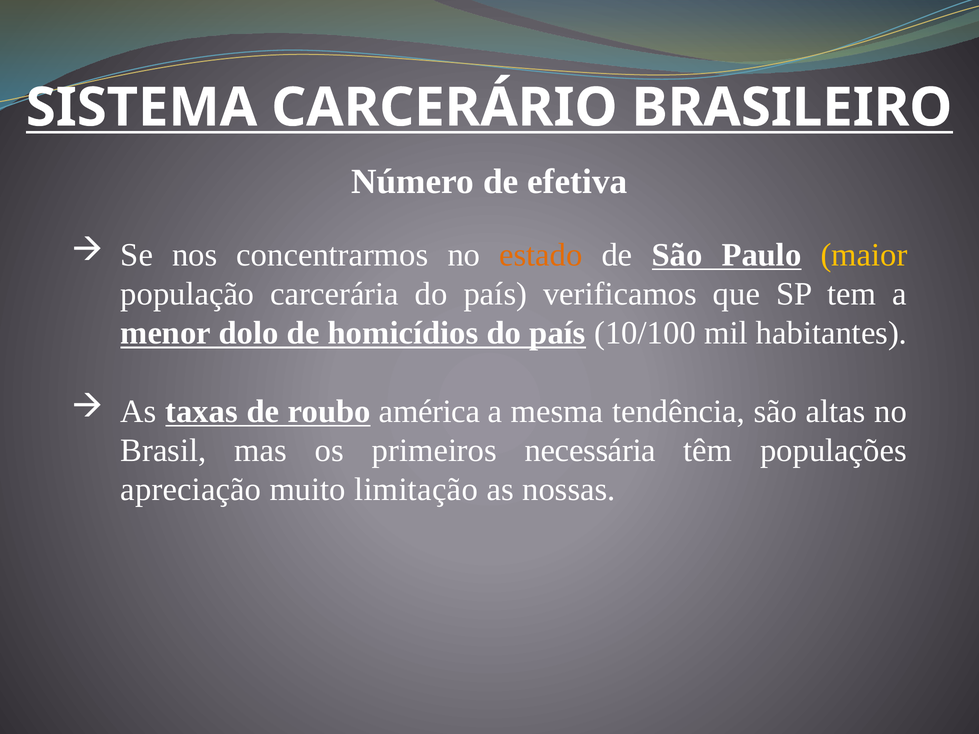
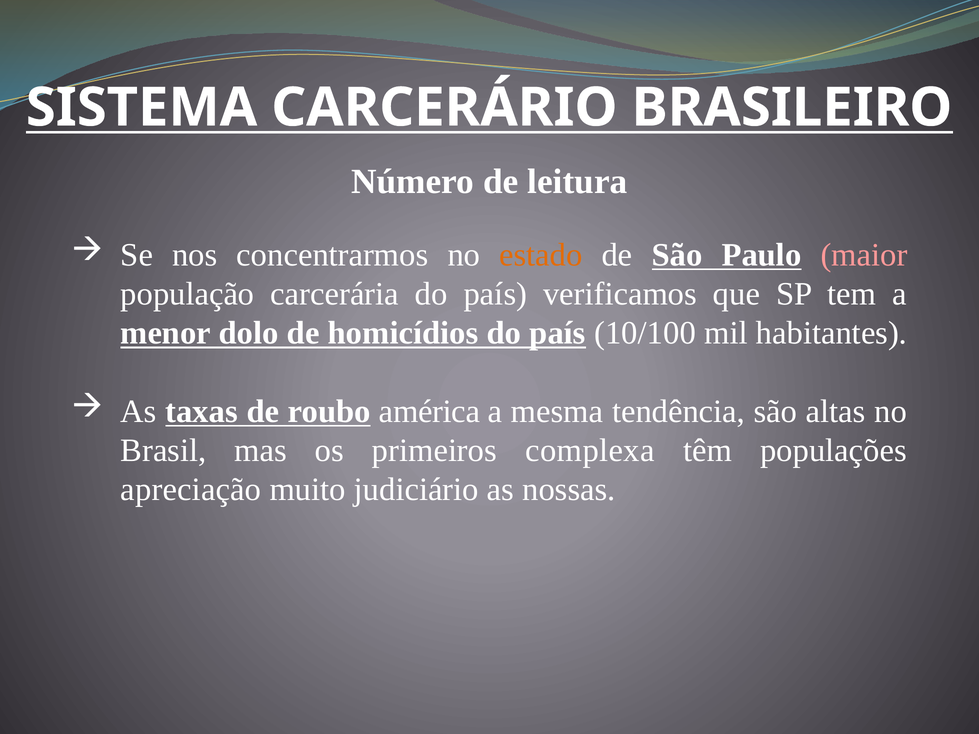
efetiva: efetiva -> leitura
maior colour: yellow -> pink
necessária: necessária -> complexa
limitação: limitação -> judiciário
